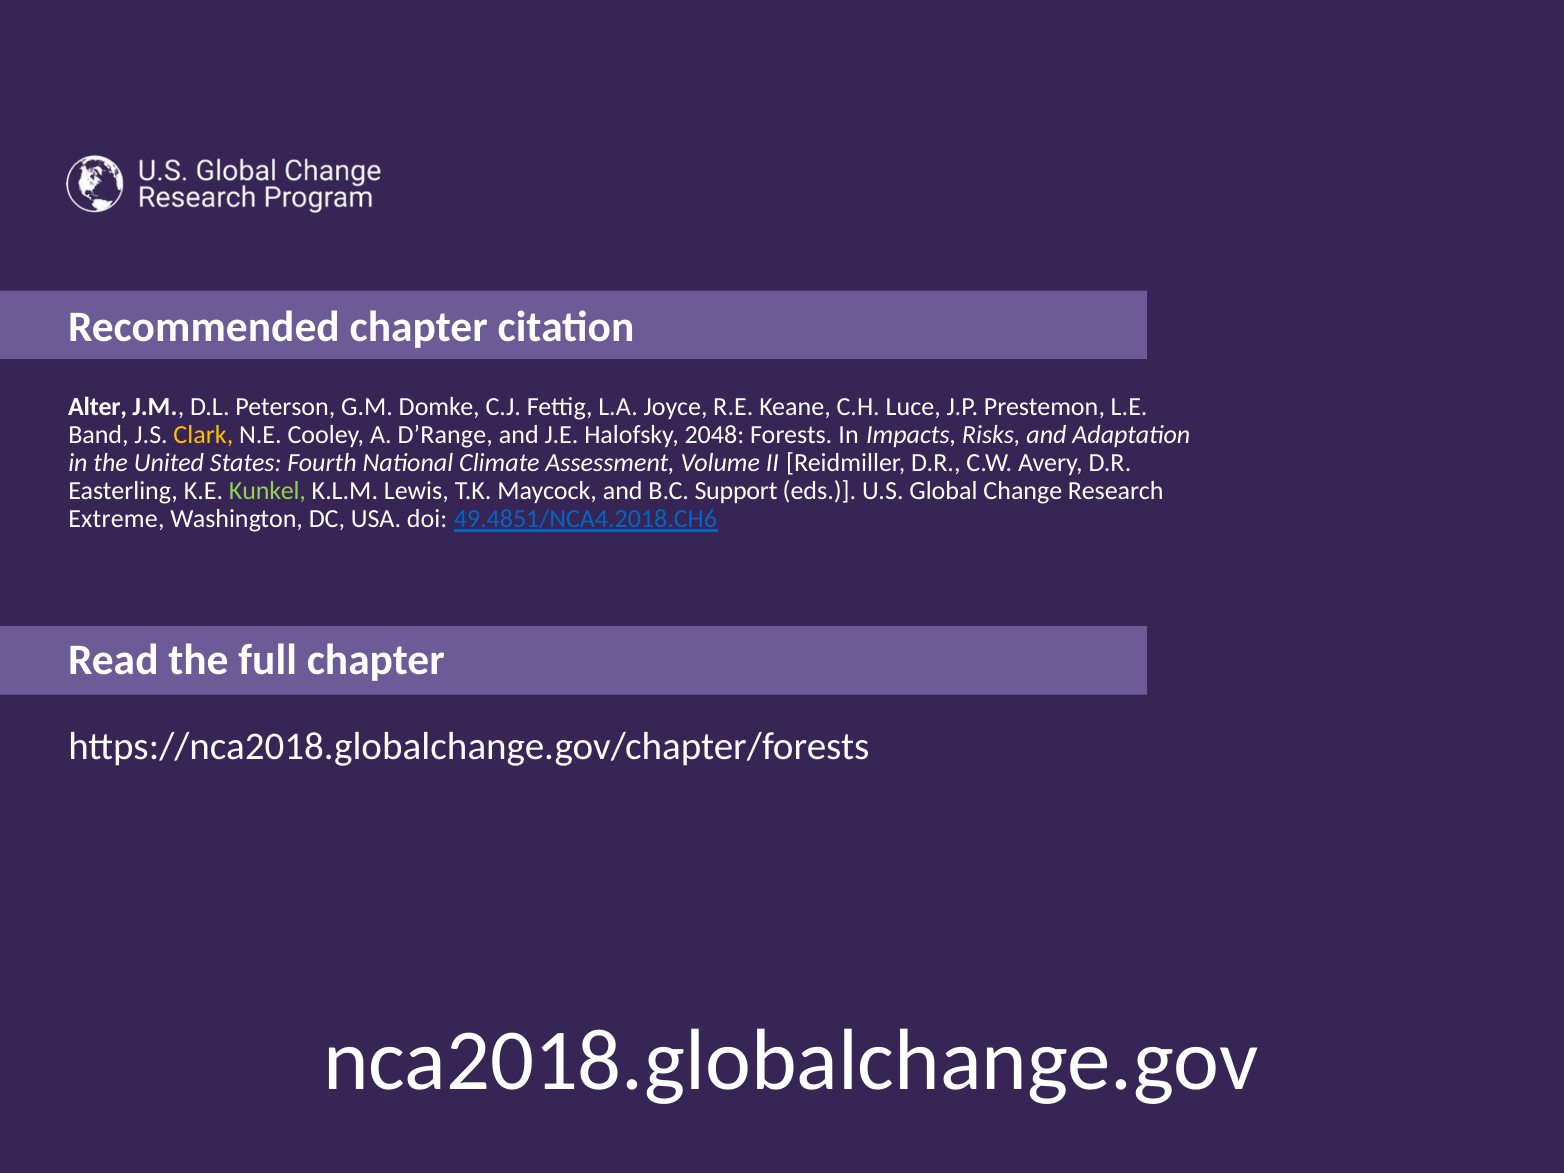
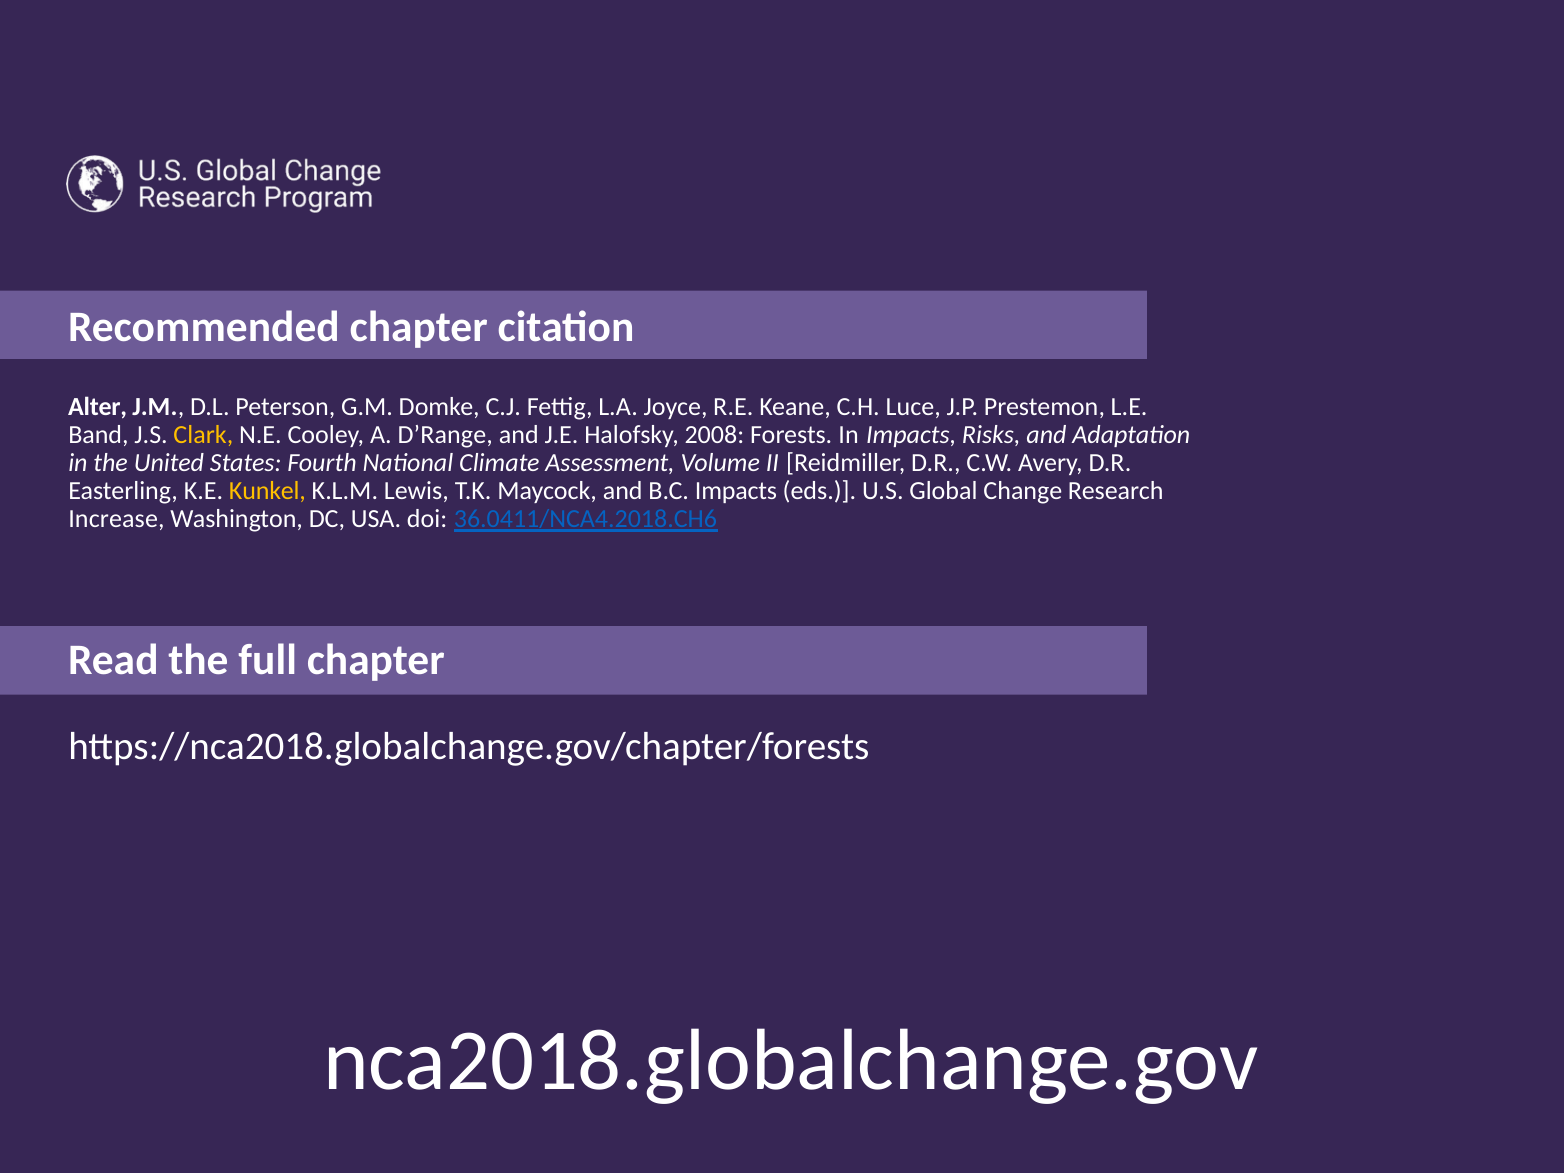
2048: 2048 -> 2008
Kunkel colour: light green -> yellow
B.C Support: Support -> Impacts
Extreme: Extreme -> Increase
49.4851/NCA4.2018.CH6: 49.4851/NCA4.2018.CH6 -> 36.0411/NCA4.2018.CH6
